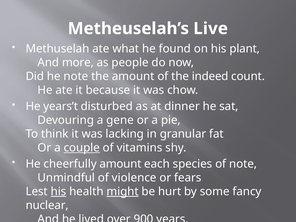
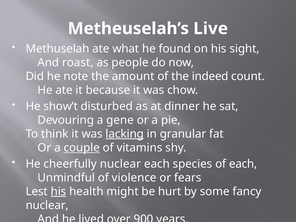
plant: plant -> sight
more: more -> roast
years’t: years’t -> show’t
lacking underline: none -> present
cheerfully amount: amount -> nuclear
of note: note -> each
might underline: present -> none
